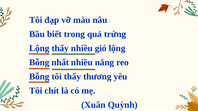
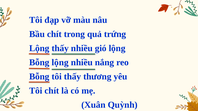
Bầu biết: biết -> chít
Bỗng nhất: nhất -> lộng
